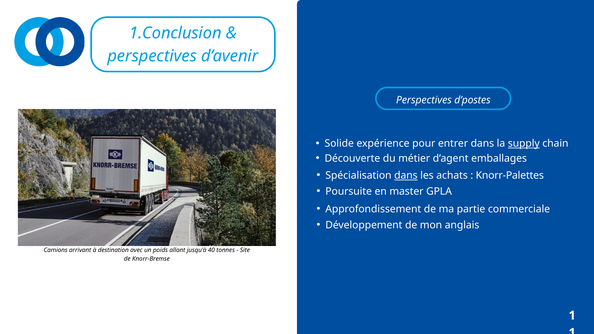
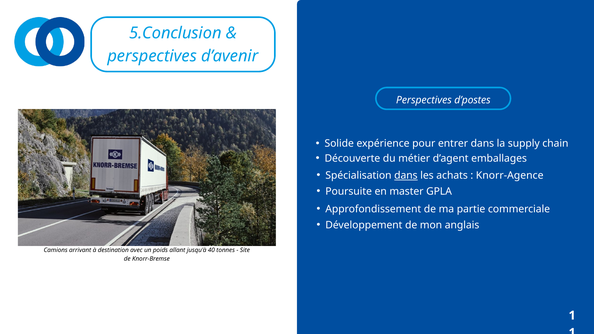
1.Conclusion: 1.Conclusion -> 5.Conclusion
supply underline: present -> none
Knorr-Palettes: Knorr-Palettes -> Knorr-Agence
